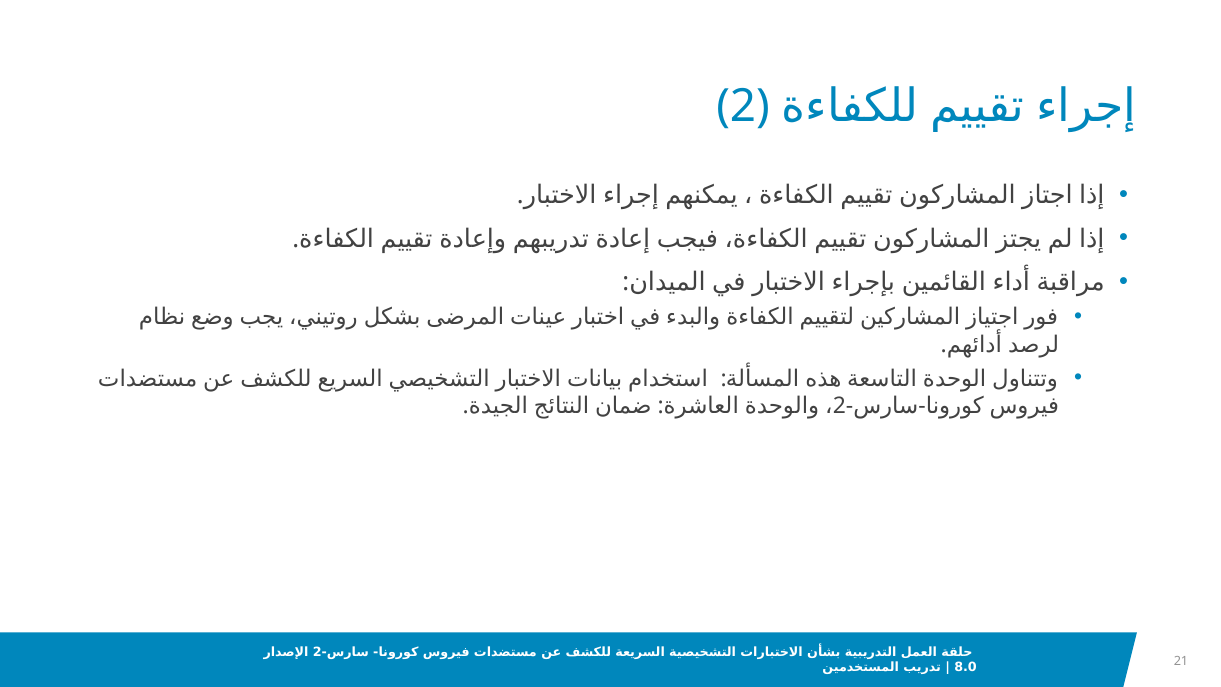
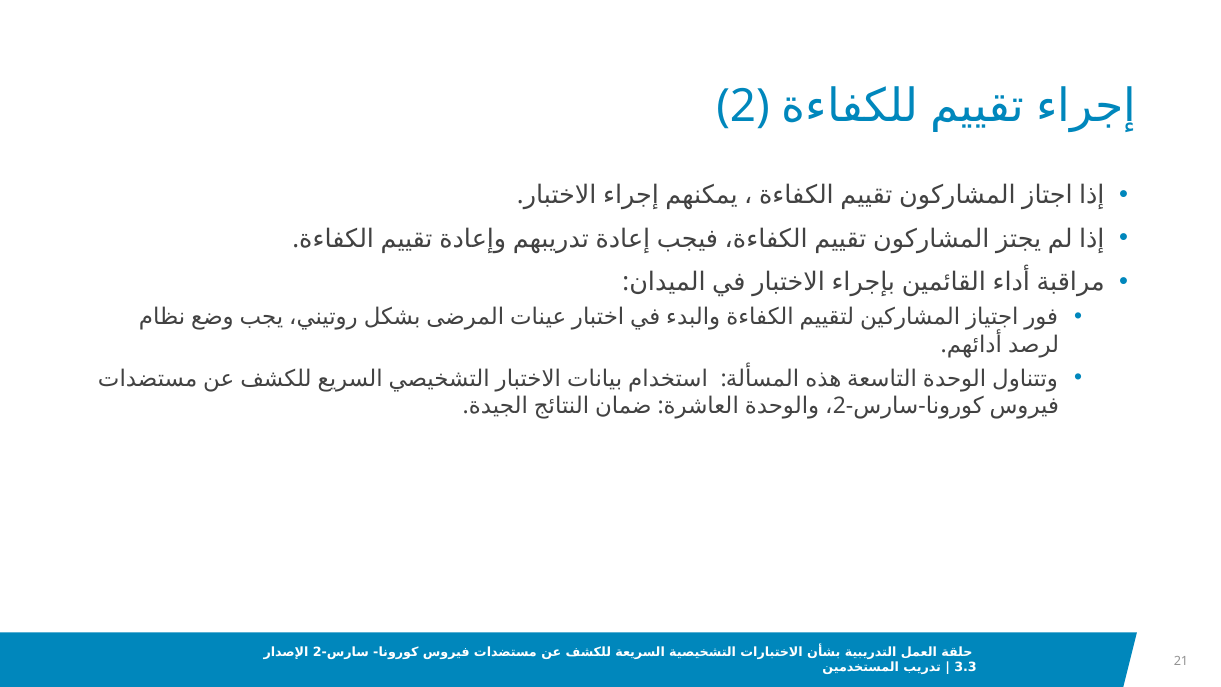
8.0: 8.0 -> 3.3
